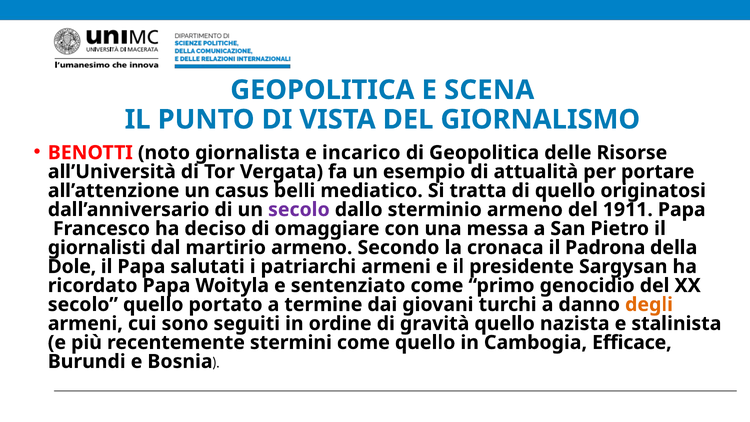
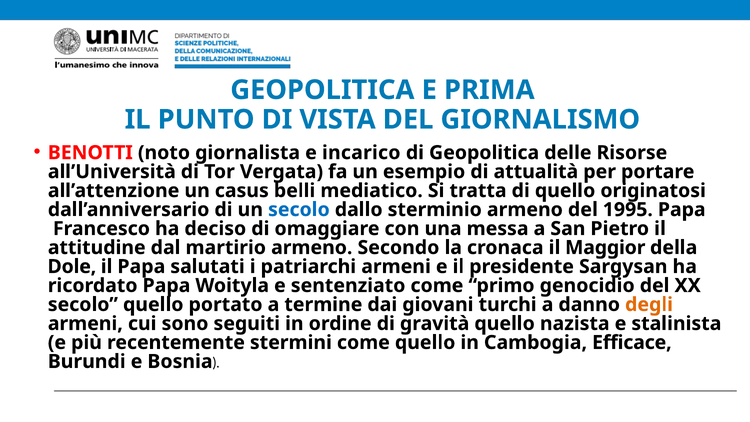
SCENA: SCENA -> PRIMA
secolo at (299, 210) colour: purple -> blue
1911: 1911 -> 1995
giornalisti: giornalisti -> attitudine
Padrona: Padrona -> Maggior
